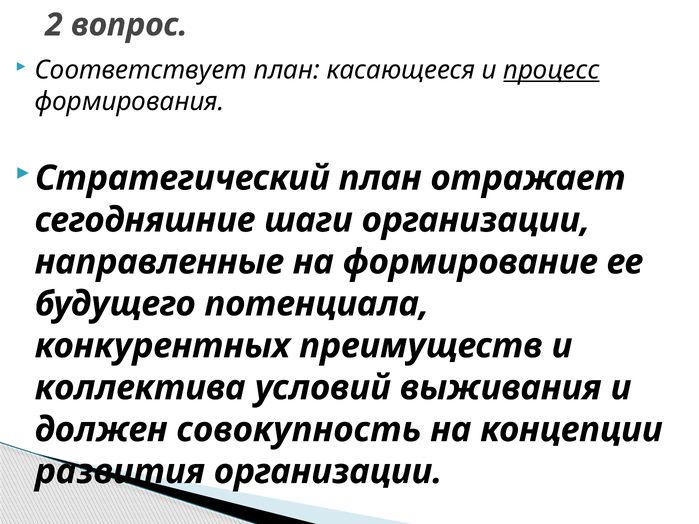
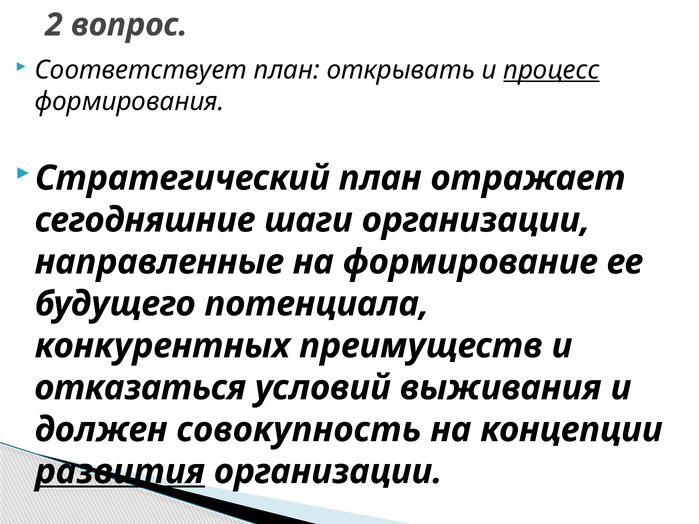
касающееся: касающееся -> открывать
коллектива: коллектива -> отказаться
развития underline: none -> present
